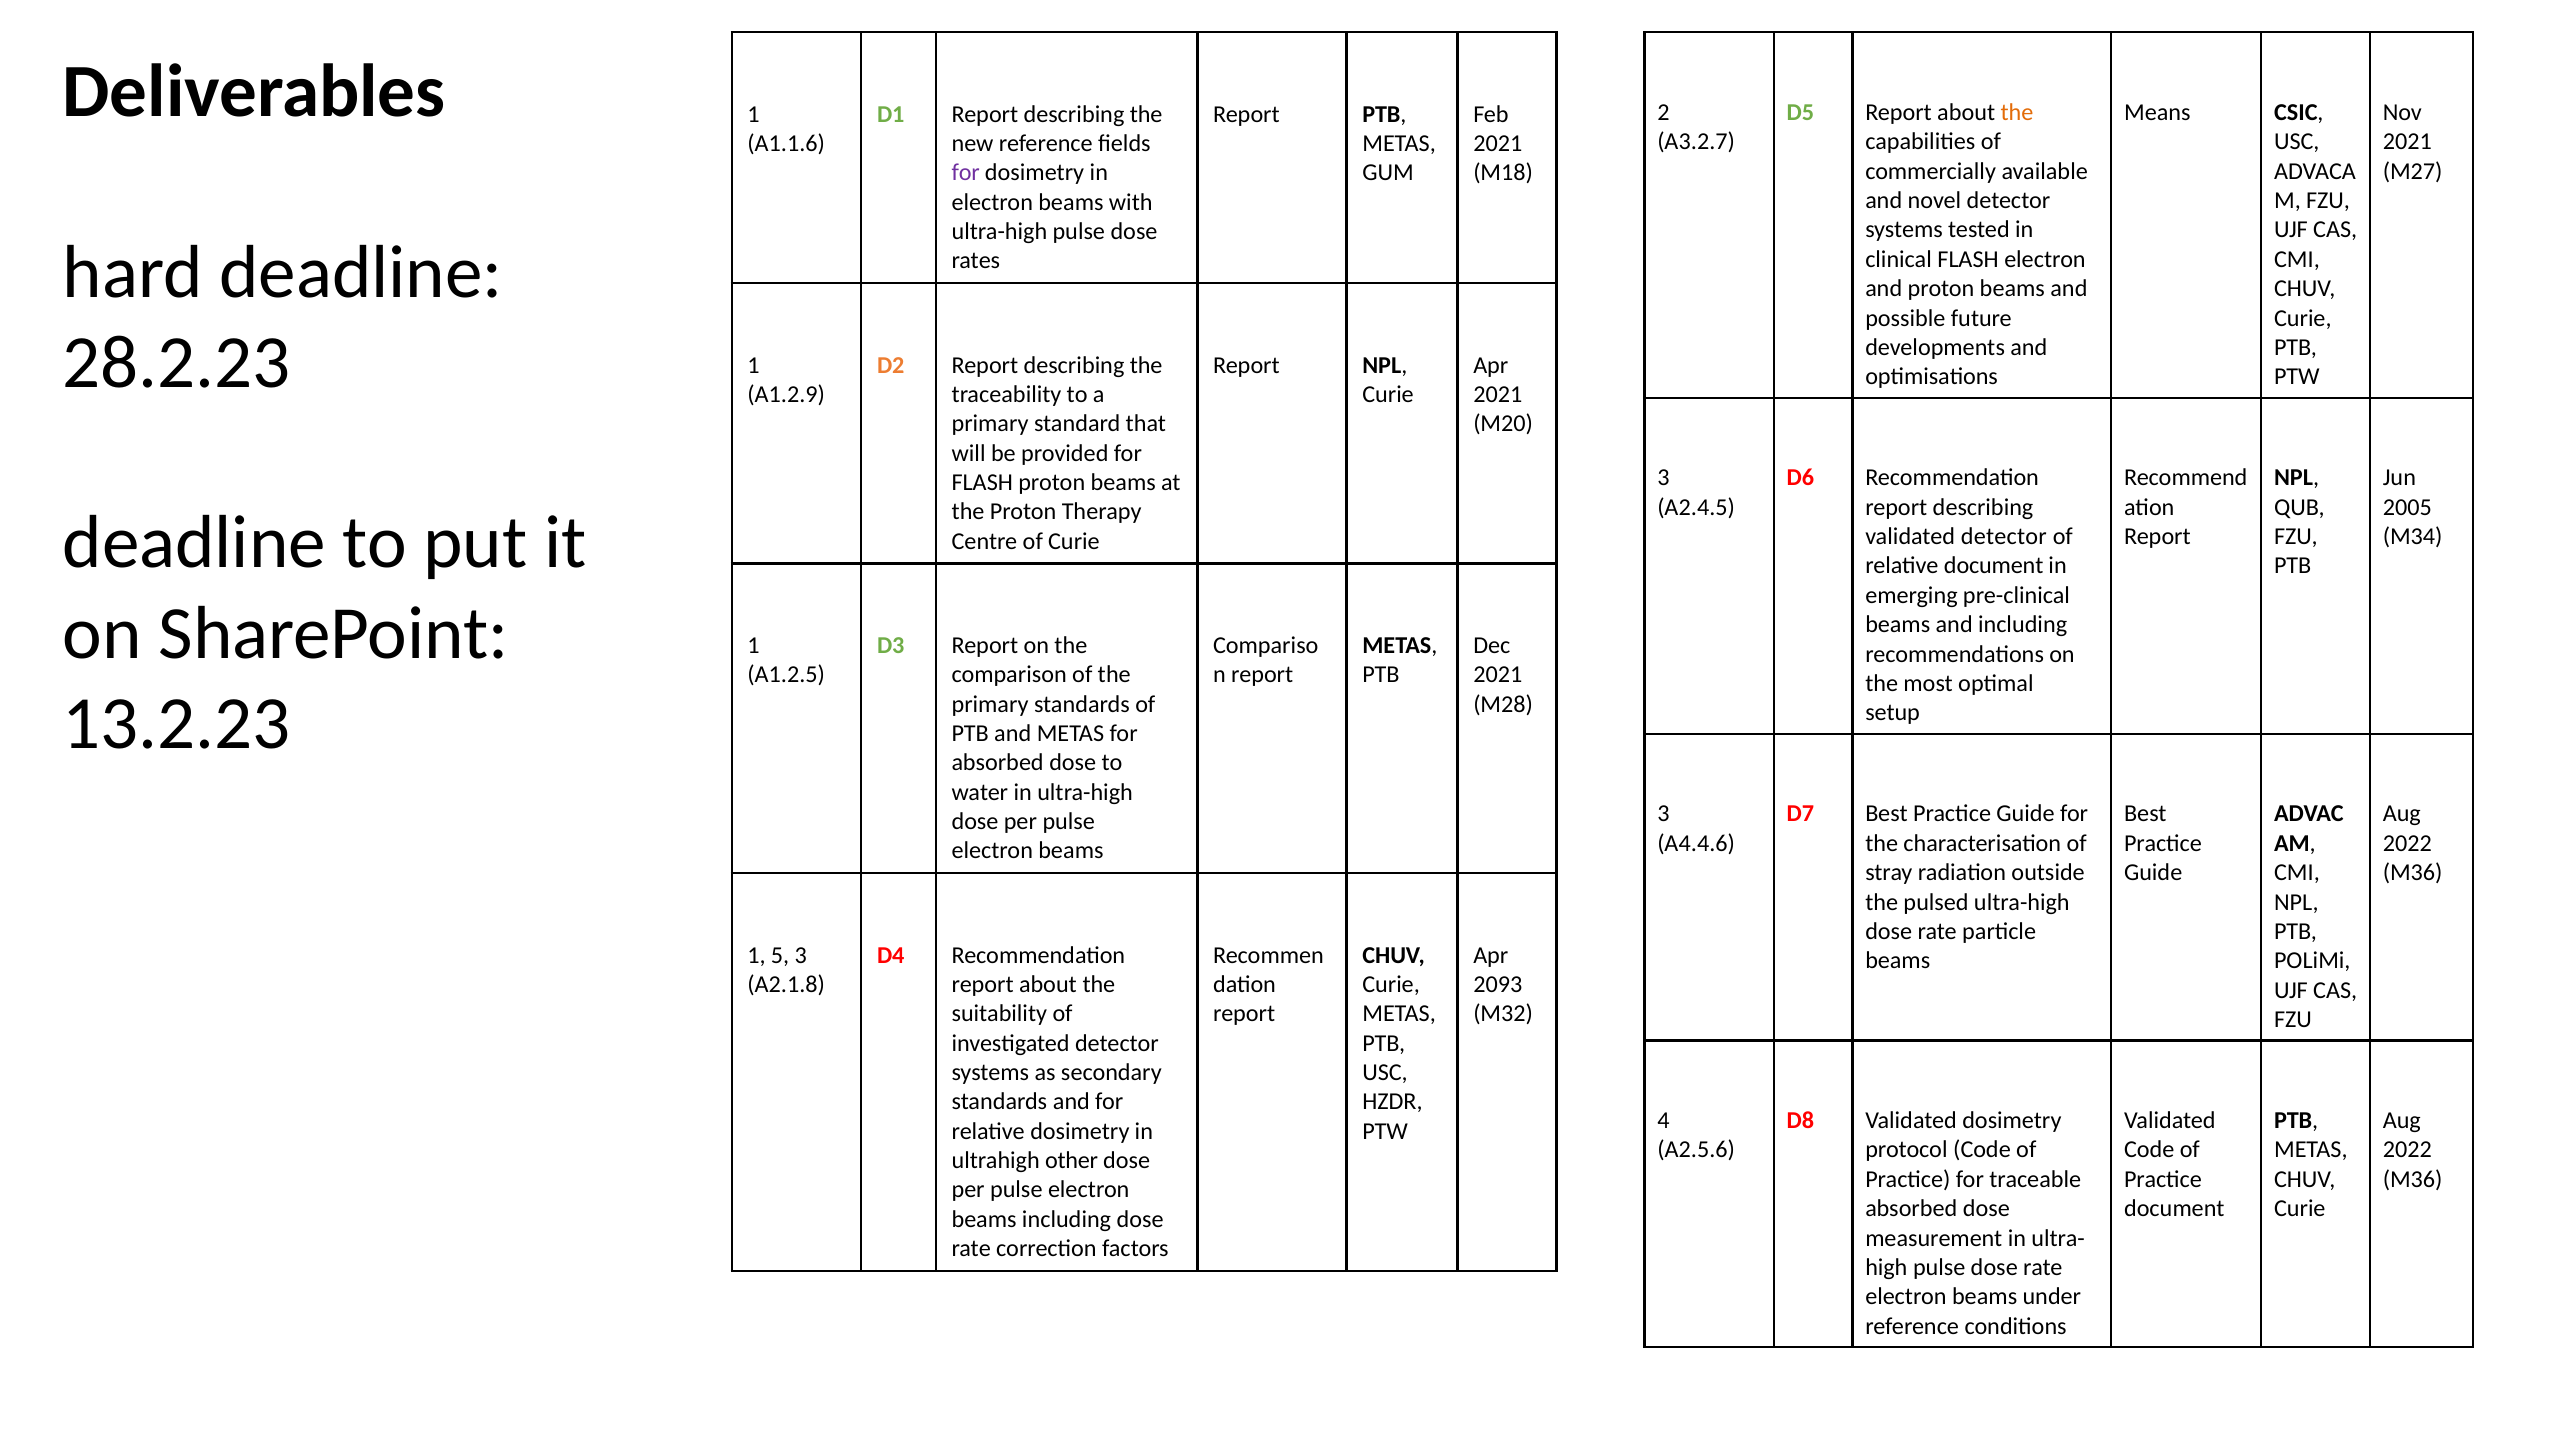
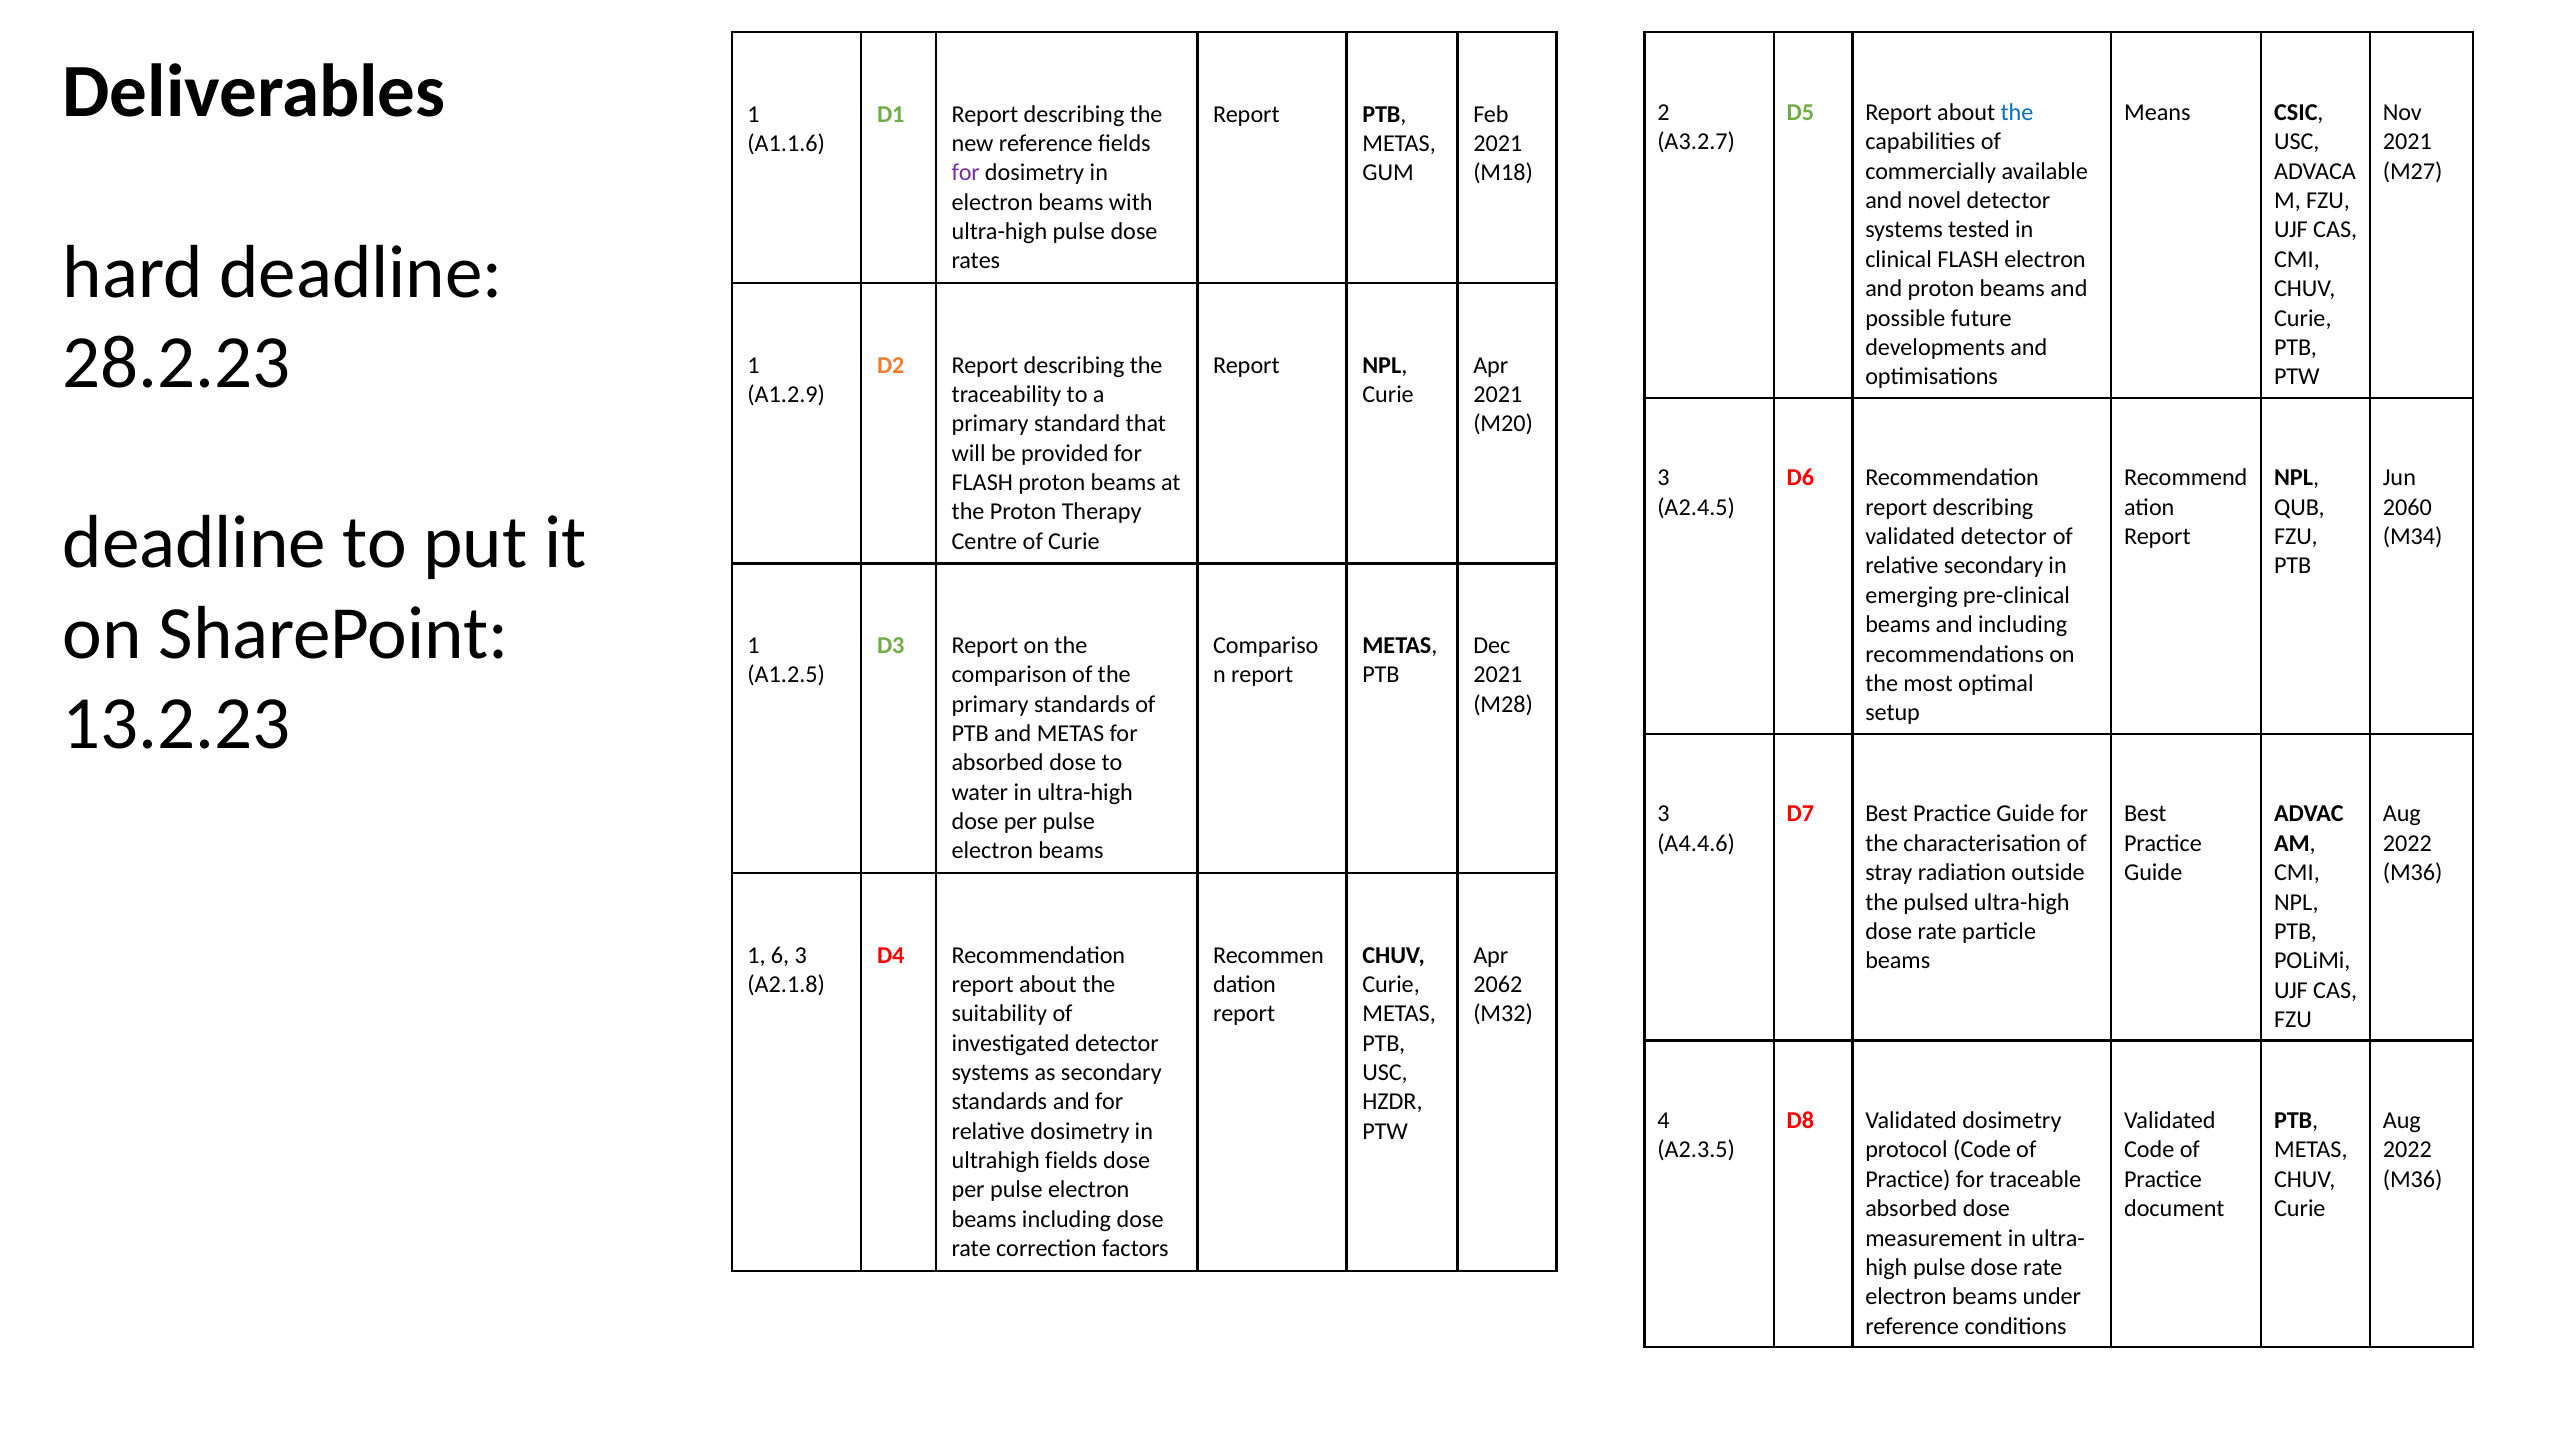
the at (2017, 113) colour: orange -> blue
2005: 2005 -> 2060
relative document: document -> secondary
5: 5 -> 6
2093: 2093 -> 2062
A2.5.6: A2.5.6 -> A2.3.5
ultrahigh other: other -> fields
